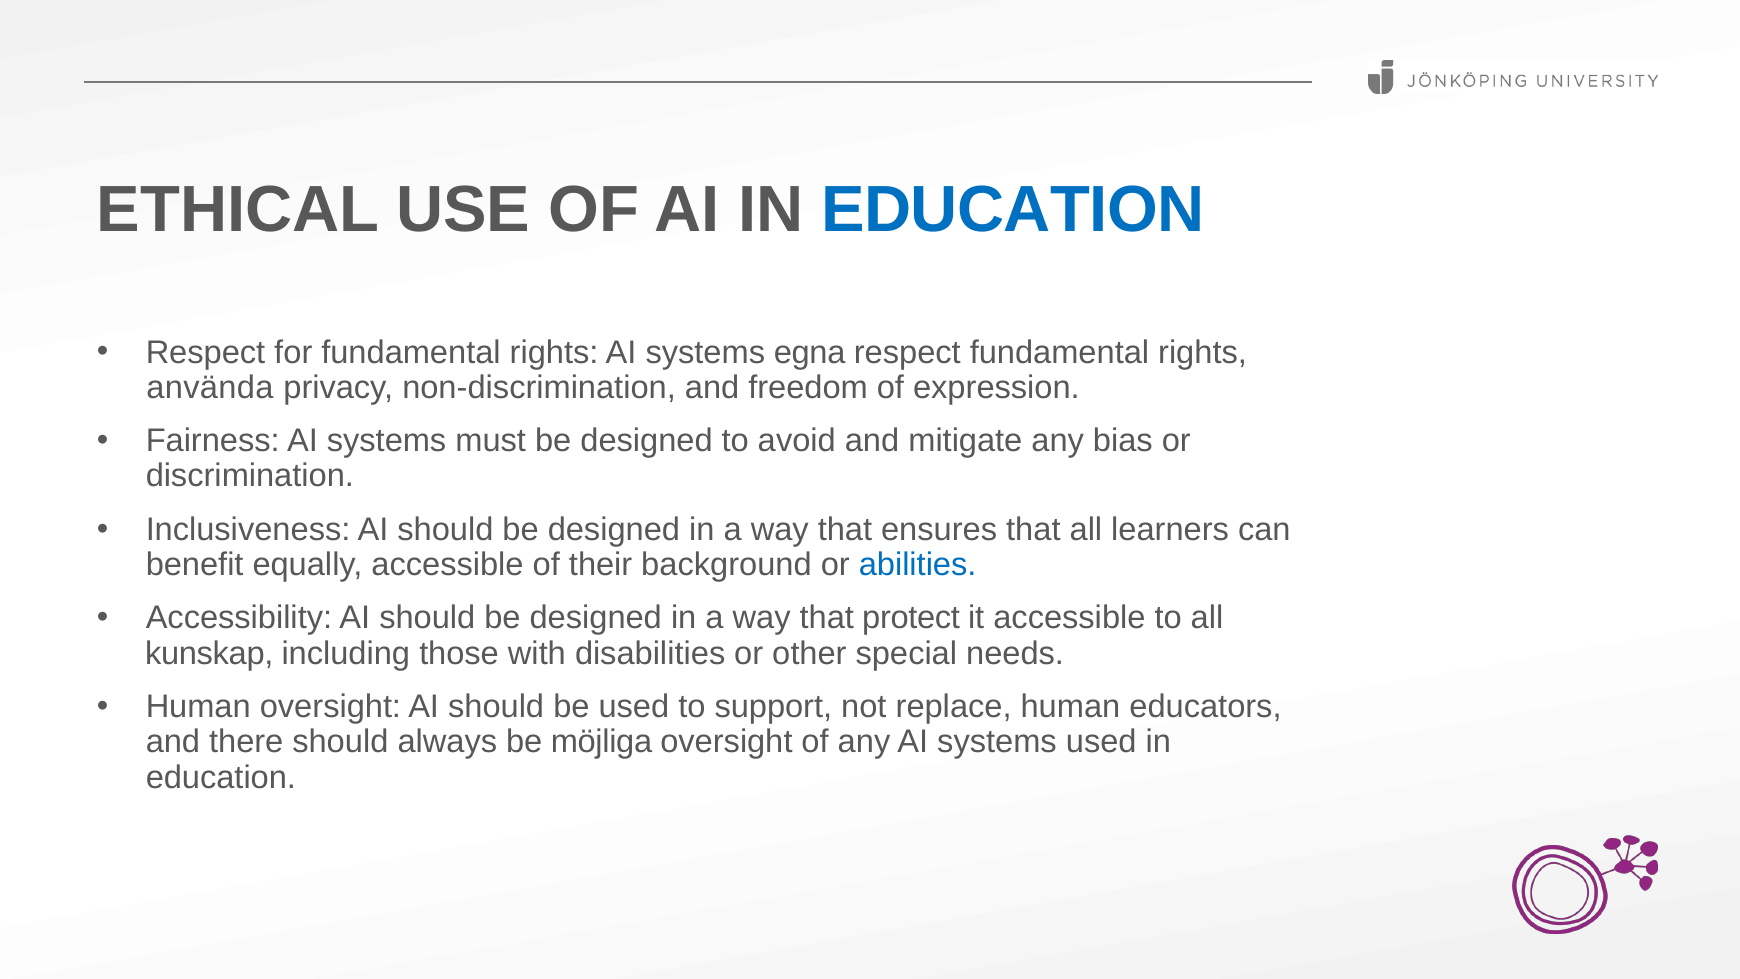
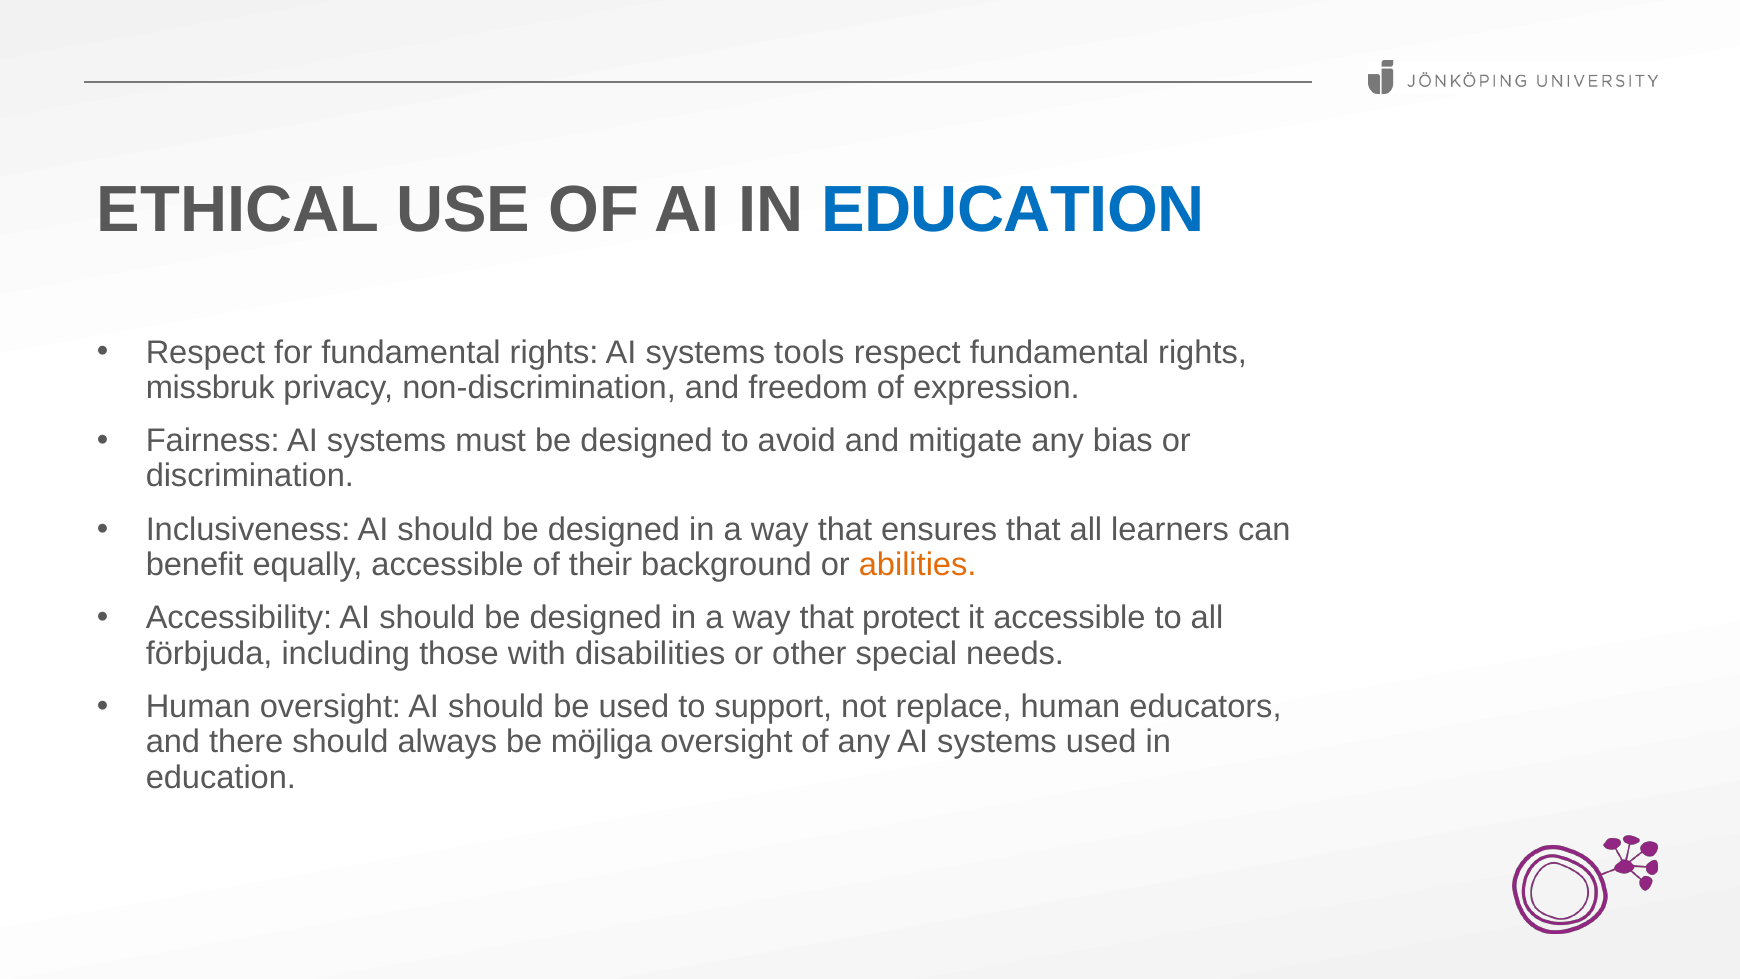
egna: egna -> tools
använda: använda -> missbruk
abilities colour: blue -> orange
kunskap: kunskap -> förbjuda
